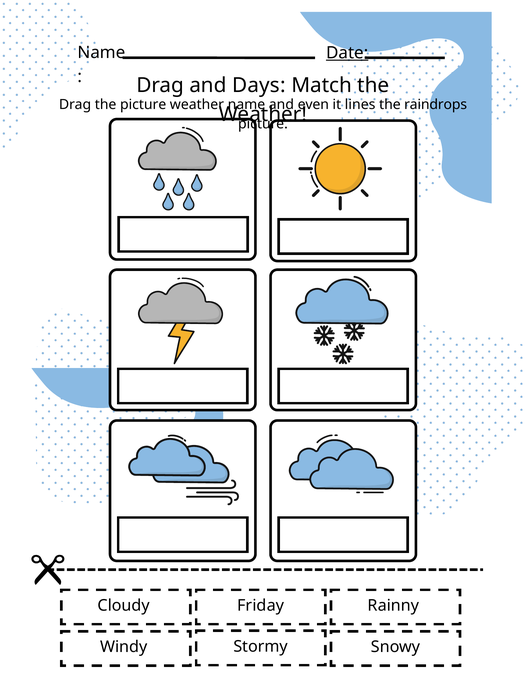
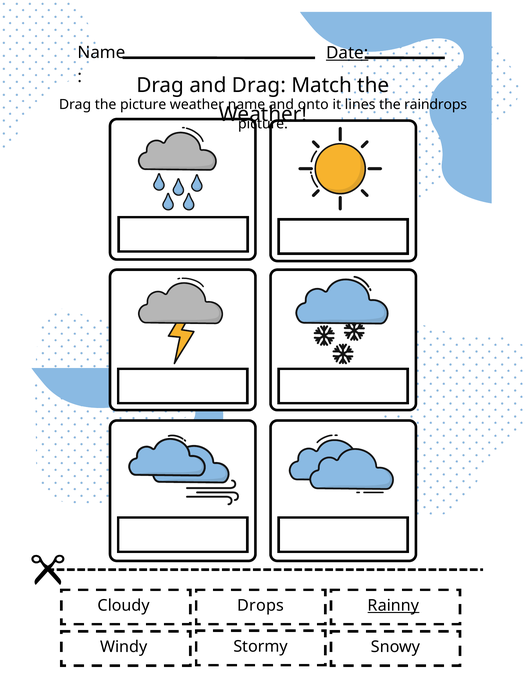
and Days: Days -> Drag
even: even -> onto
Friday: Friday -> Drops
Rainny underline: none -> present
